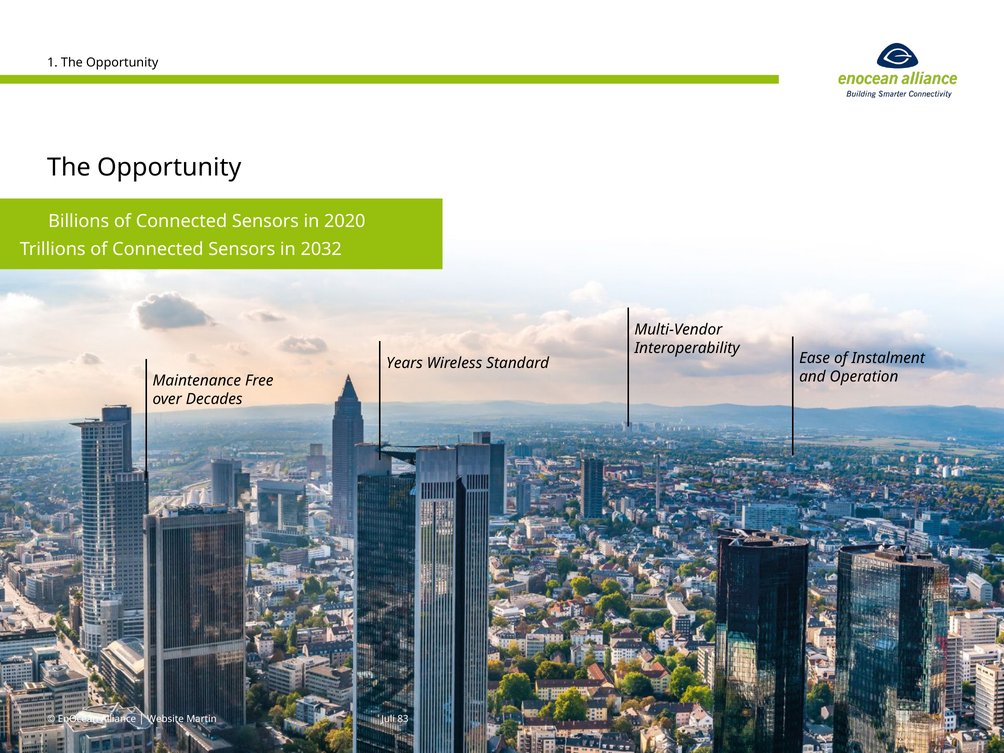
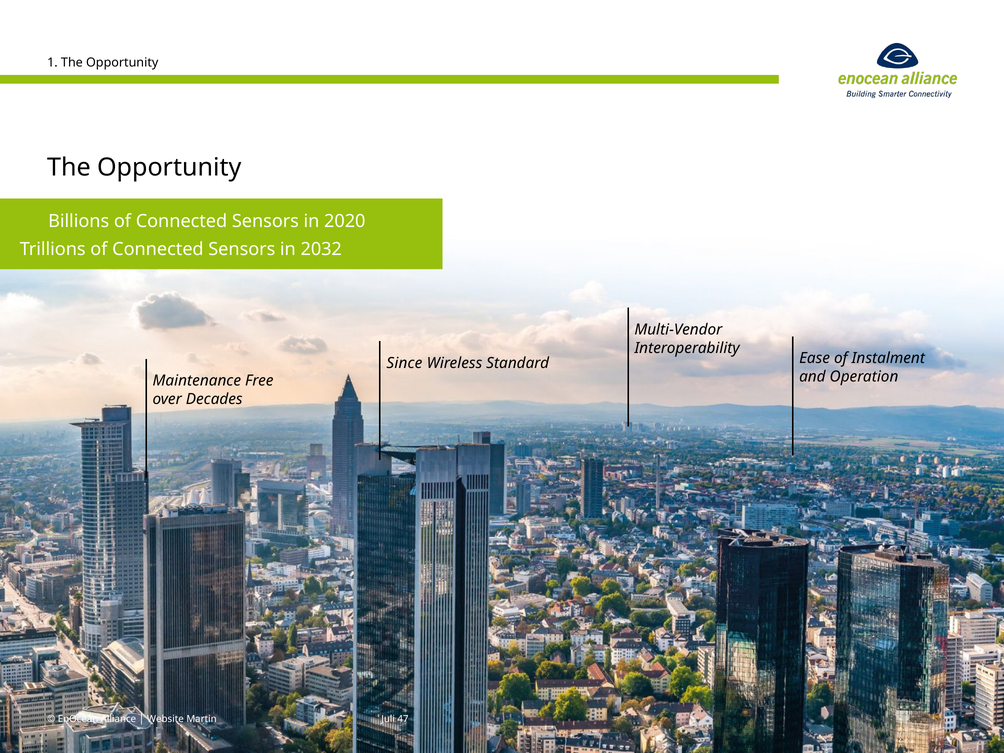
Years: Years -> Since
83: 83 -> 47
